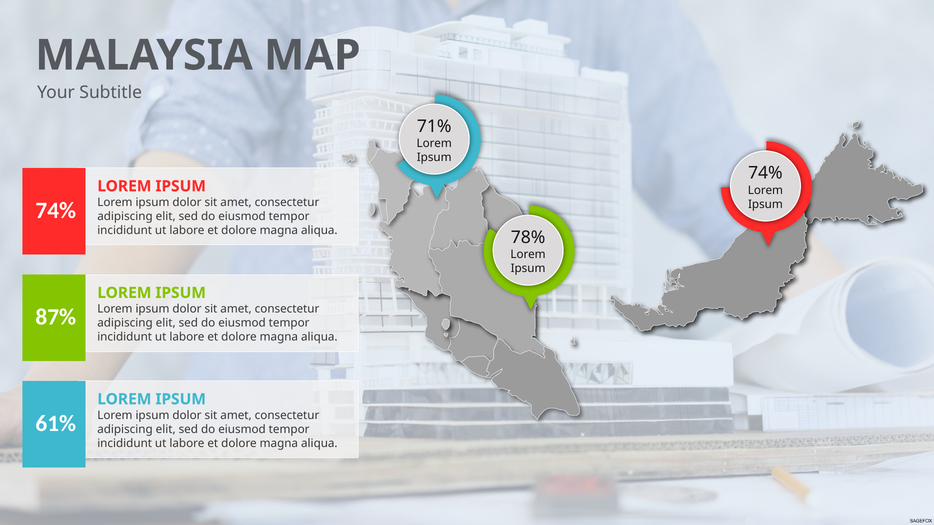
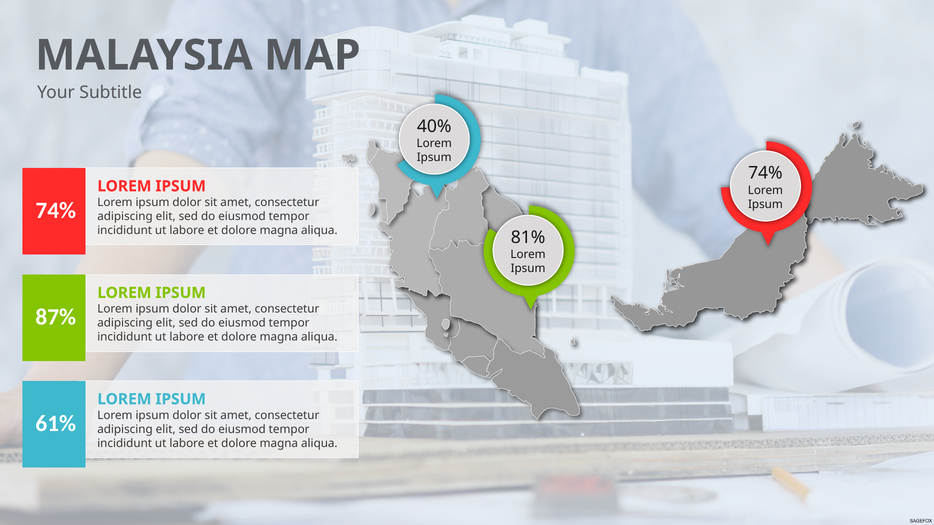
71%: 71% -> 40%
78%: 78% -> 81%
